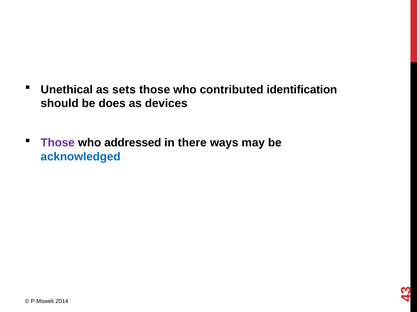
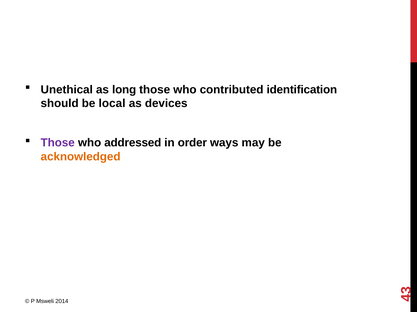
sets: sets -> long
does: does -> local
there: there -> order
acknowledged colour: blue -> orange
